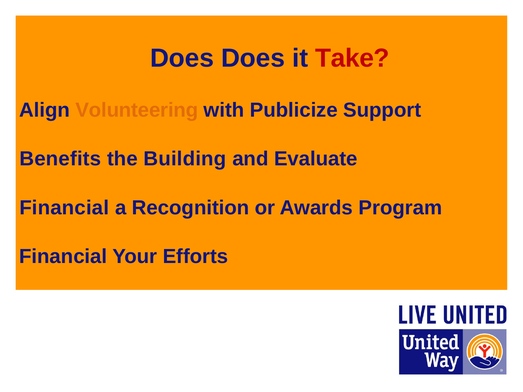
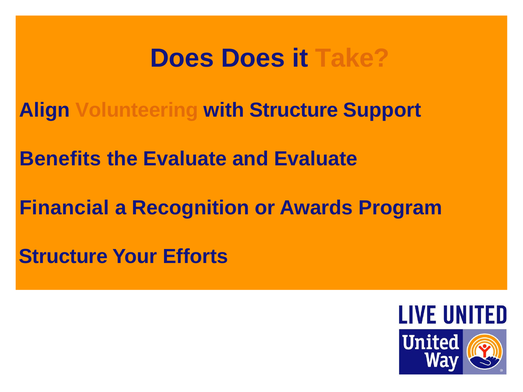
Take colour: red -> orange
with Publicize: Publicize -> Structure
the Building: Building -> Evaluate
Financial at (63, 257): Financial -> Structure
